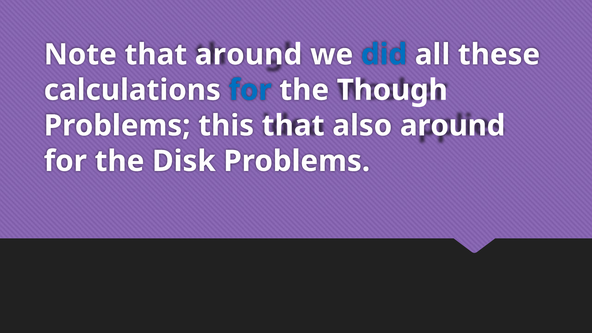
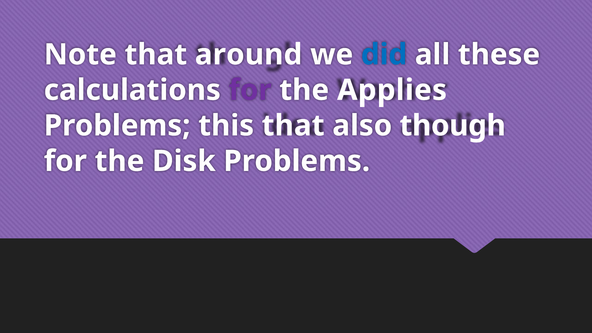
for at (250, 90) colour: blue -> purple
Though: Though -> Applies
also around: around -> though
